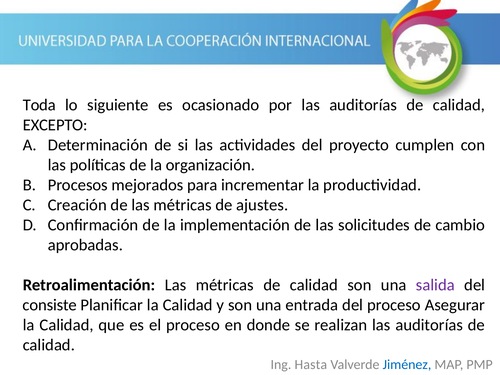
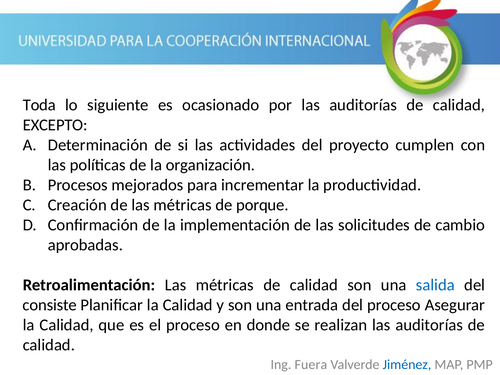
ajustes: ajustes -> porque
salida colour: purple -> blue
Hasta: Hasta -> Fuera
